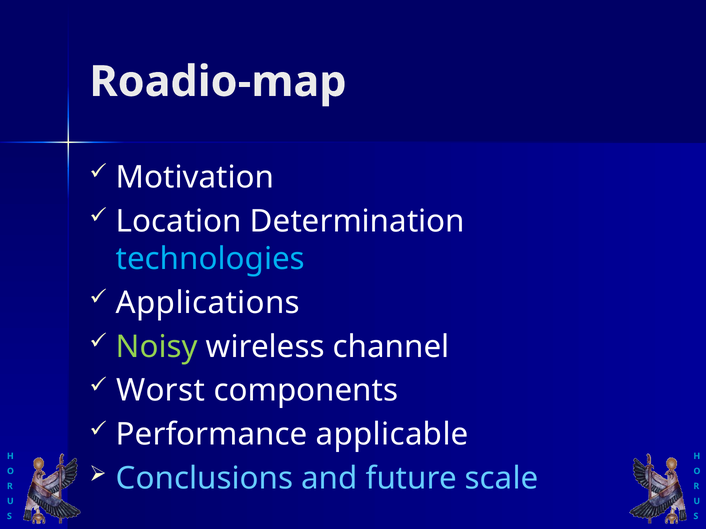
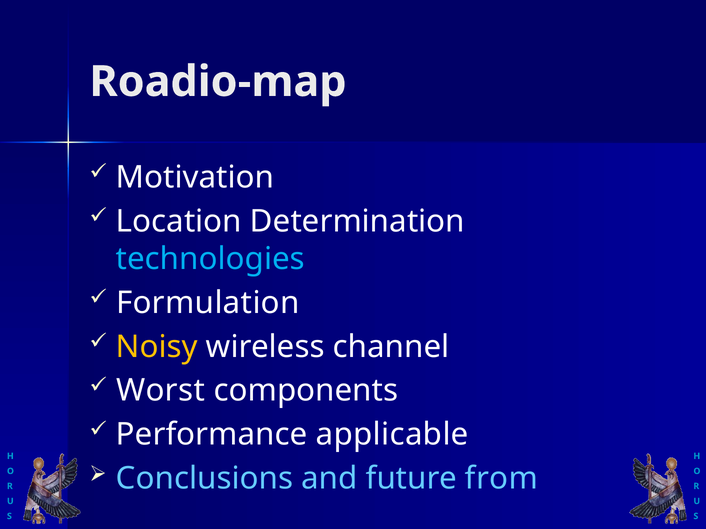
Applications: Applications -> Formulation
Noisy colour: light green -> yellow
scale: scale -> from
